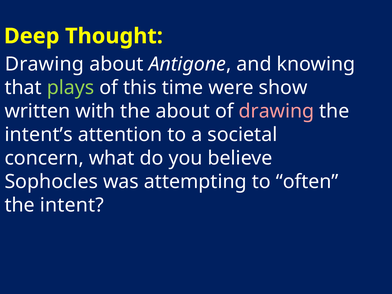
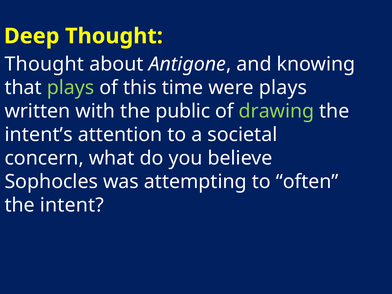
Drawing at (44, 64): Drawing -> Thought
were show: show -> plays
the about: about -> public
drawing at (276, 111) colour: pink -> light green
